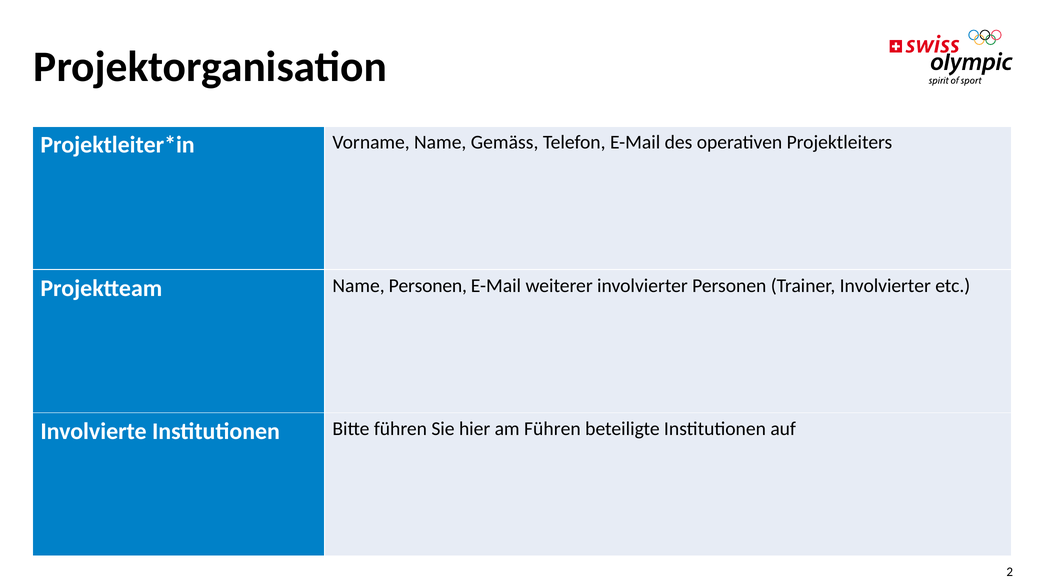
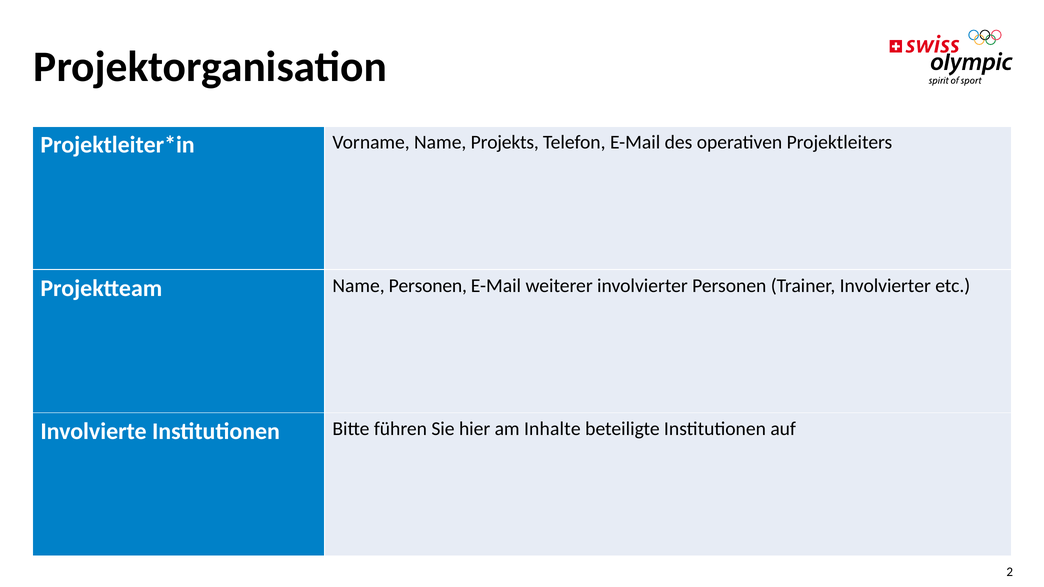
Gemäss: Gemäss -> Projekts
am Führen: Führen -> Inhalte
